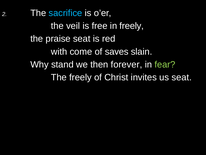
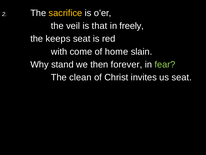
sacrifice colour: light blue -> yellow
free: free -> that
praise: praise -> keeps
saves: saves -> home
The freely: freely -> clean
